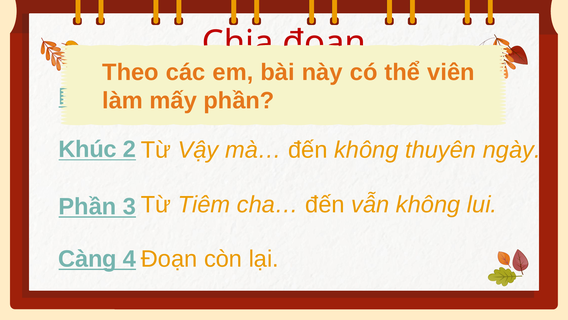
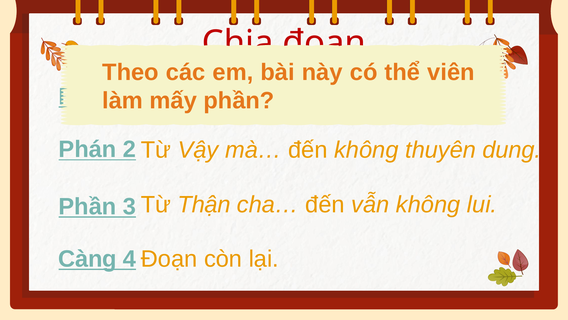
Khúc: Khúc -> Phán
ngày: ngày -> dung
Tiêm: Tiêm -> Thận
